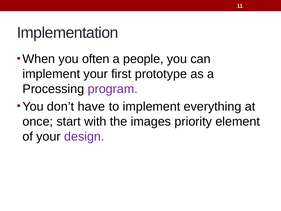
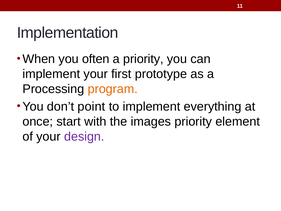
a people: people -> priority
program colour: purple -> orange
have: have -> point
